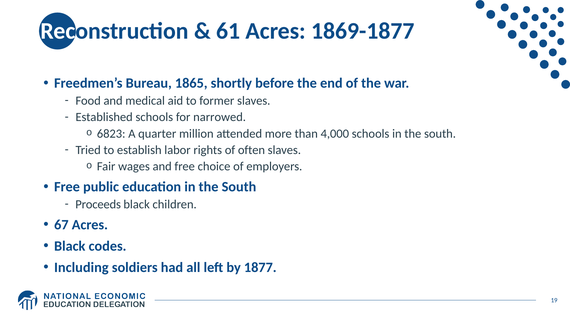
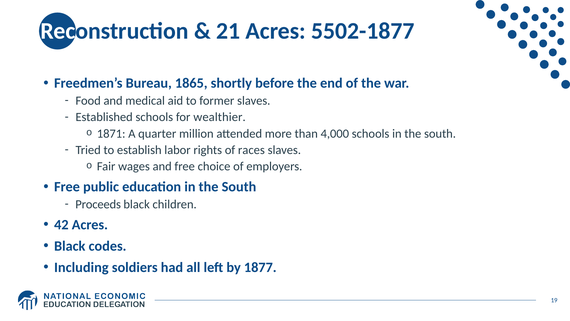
61: 61 -> 21
1869-1877: 1869-1877 -> 5502-1877
narrowed: narrowed -> wealthier
6823: 6823 -> 1871
often: often -> races
67: 67 -> 42
